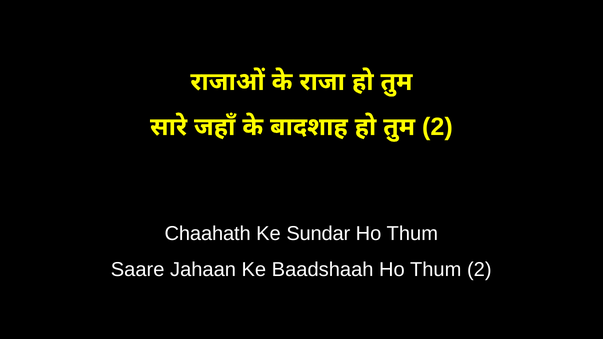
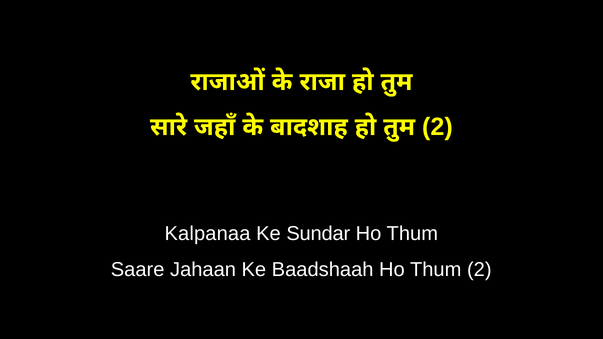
Chaahath: Chaahath -> Kalpanaa
